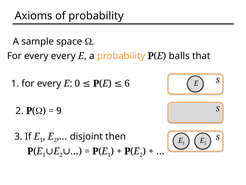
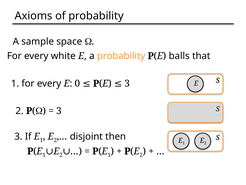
every every: every -> white
P(E 6: 6 -> 3
9 at (59, 111): 9 -> 3
